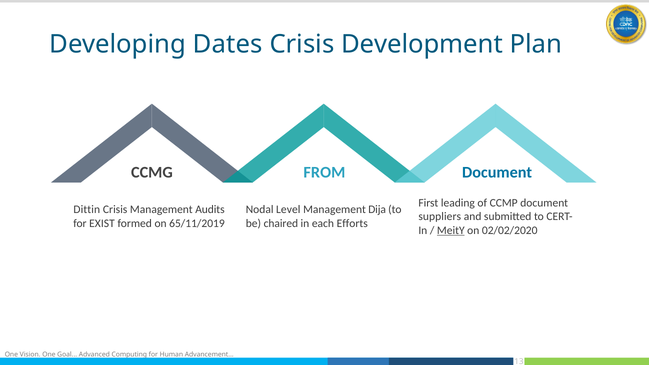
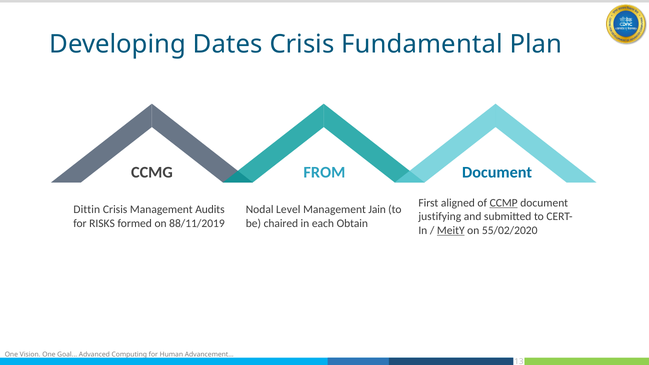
Development: Development -> Fundamental
leading: leading -> aligned
CCMP underline: none -> present
Dija: Dija -> Jain
suppliers: suppliers -> justifying
EXIST: EXIST -> RISKS
65/11/2019: 65/11/2019 -> 88/11/2019
Efforts: Efforts -> Obtain
02/02/2020: 02/02/2020 -> 55/02/2020
